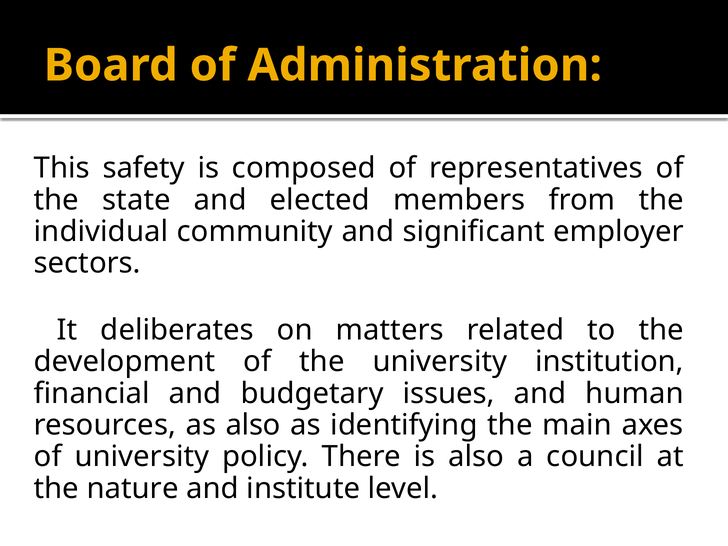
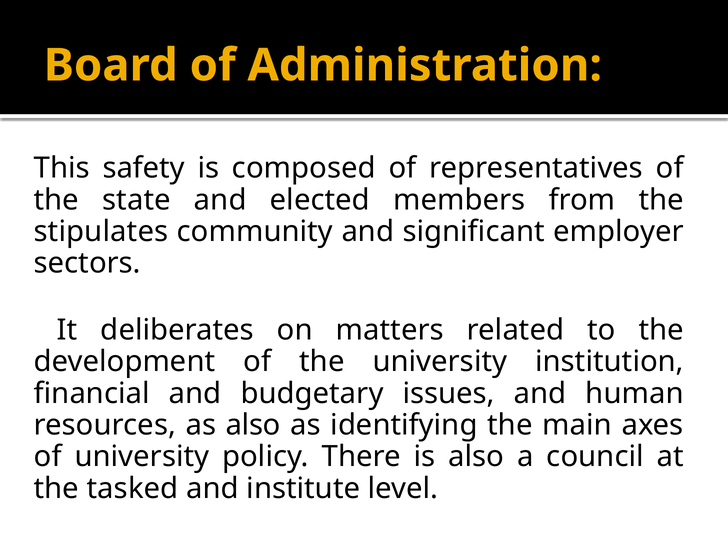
individual: individual -> stipulates
nature: nature -> tasked
